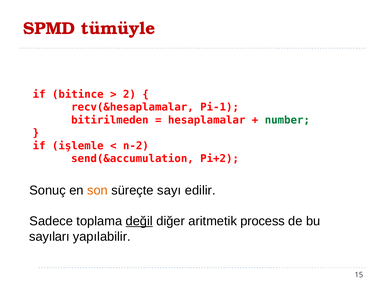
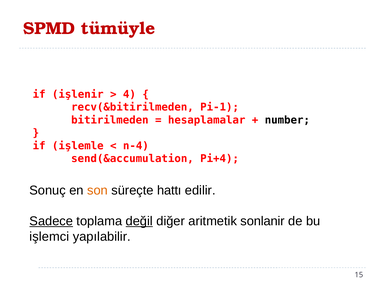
bitince: bitince -> işlenir
2: 2 -> 4
recv(&hesaplamalar: recv(&hesaplamalar -> recv(&bitirilmeden
number colour: green -> black
n-2: n-2 -> n-4
Pi+2: Pi+2 -> Pi+4
sayı: sayı -> hattı
Sadece underline: none -> present
process: process -> sonlanir
sayıları: sayıları -> işlemci
